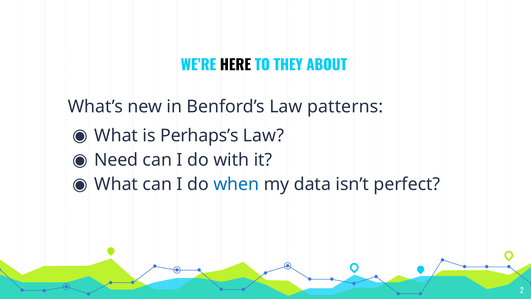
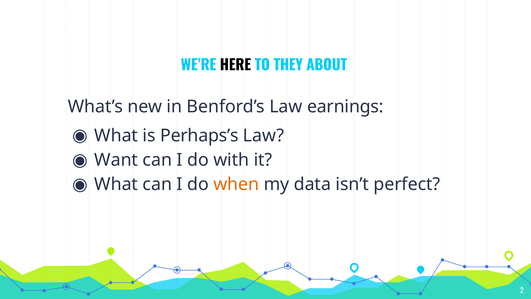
patterns: patterns -> earnings
Need: Need -> Want
when colour: blue -> orange
